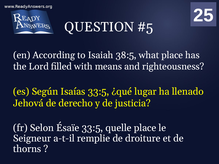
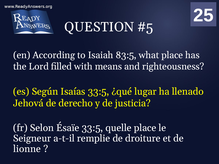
38:5: 38:5 -> 83:5
thorns: thorns -> lionne
